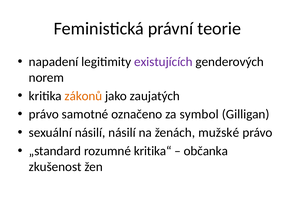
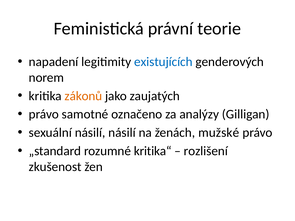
existujících colour: purple -> blue
symbol: symbol -> analýzy
občanka: občanka -> rozlišení
